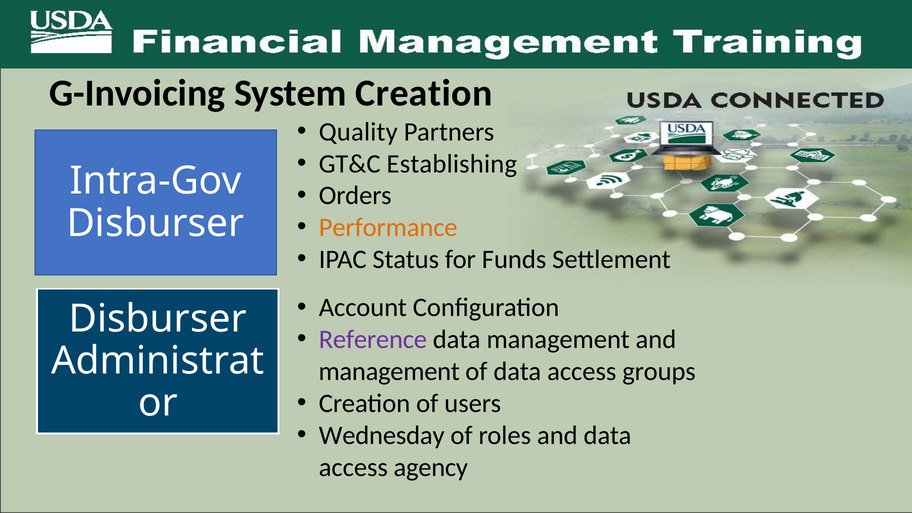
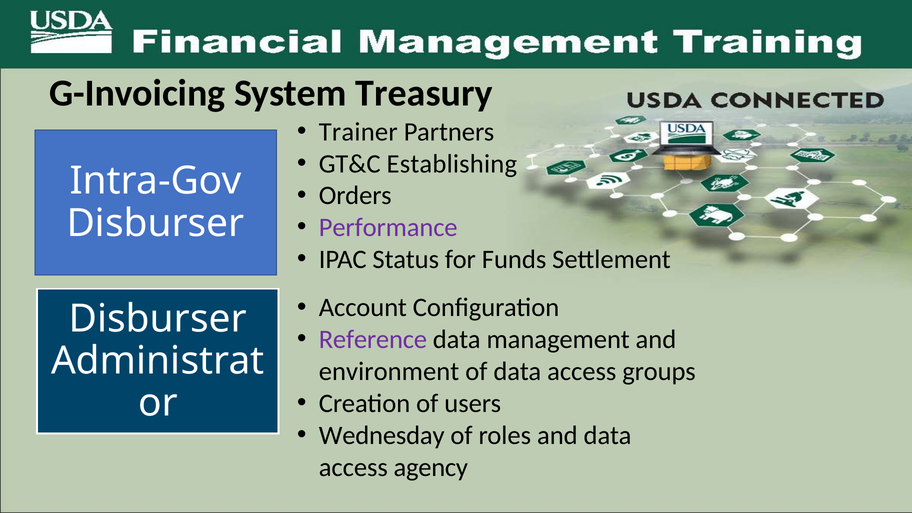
System Creation: Creation -> Treasury
Quality: Quality -> Trainer
Performance colour: orange -> purple
management at (389, 372): management -> environment
